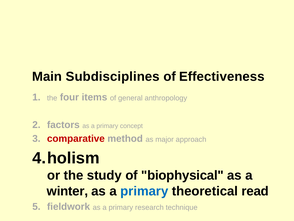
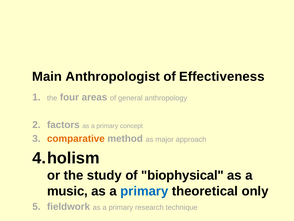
Subdisciplines: Subdisciplines -> Anthropologist
items: items -> areas
comparative colour: red -> orange
winter: winter -> music
read: read -> only
